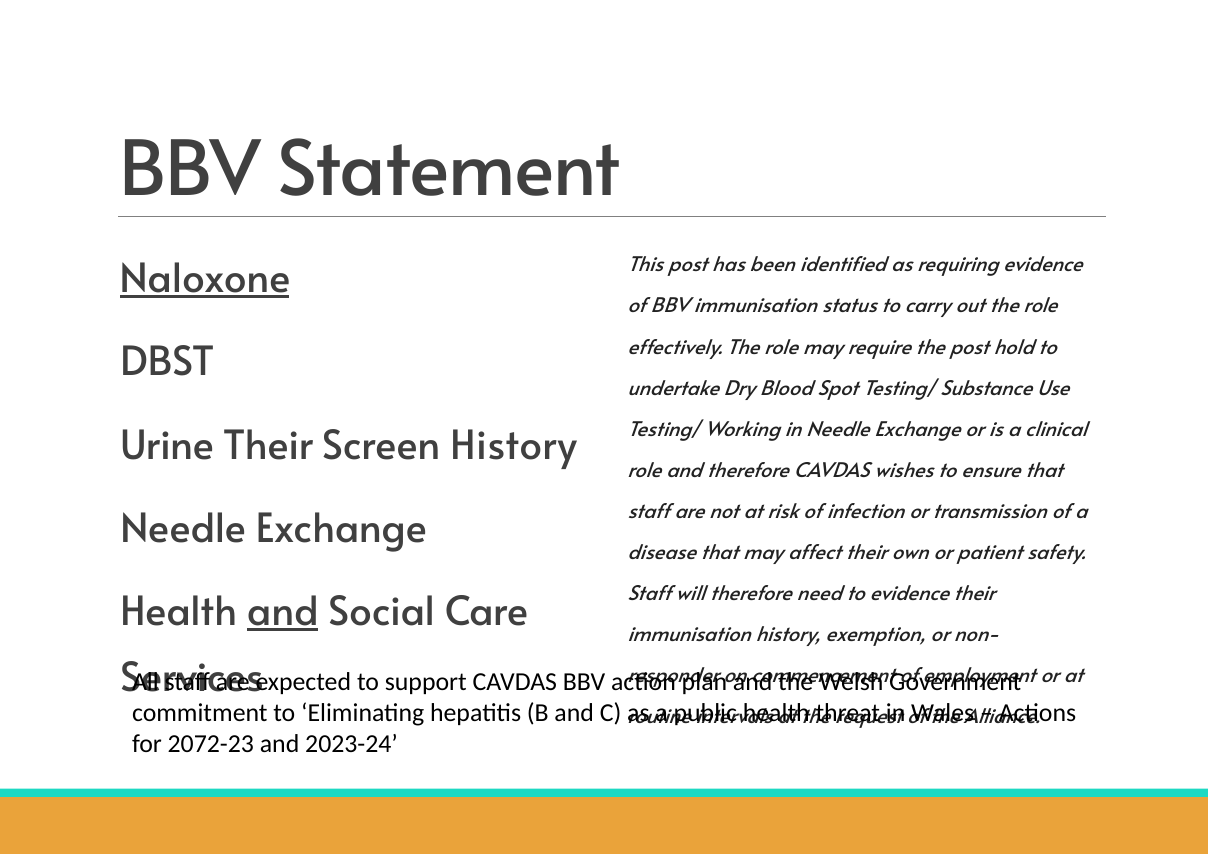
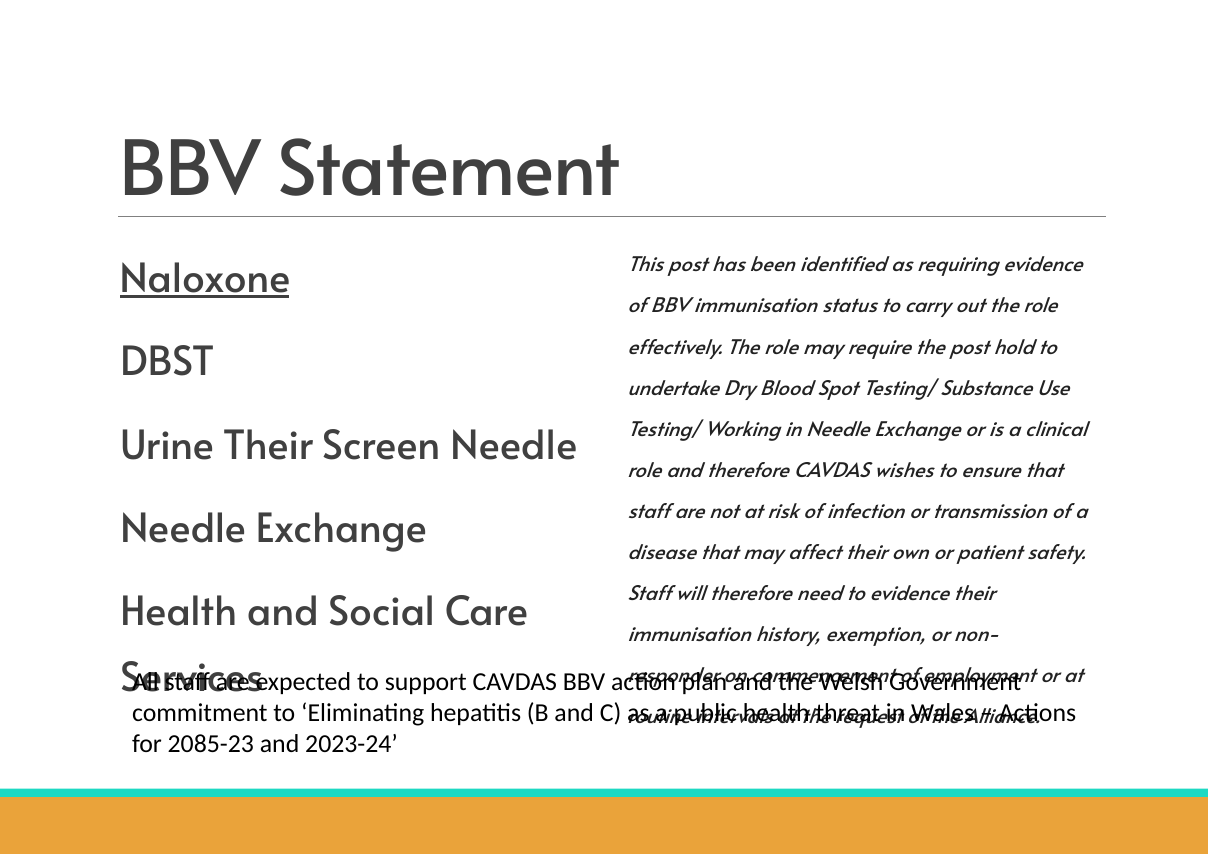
Screen History: History -> Needle
and at (283, 612) underline: present -> none
2072-23: 2072-23 -> 2085-23
